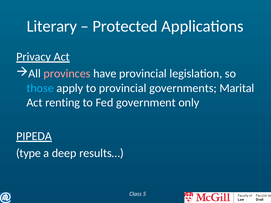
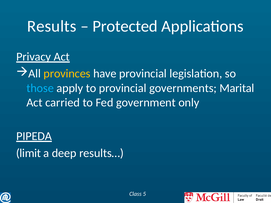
Literary: Literary -> Results
provinces colour: pink -> yellow
renting: renting -> carried
type: type -> limit
